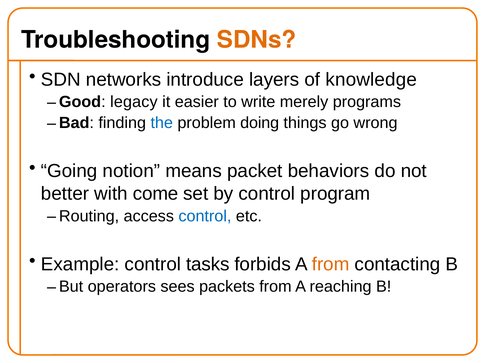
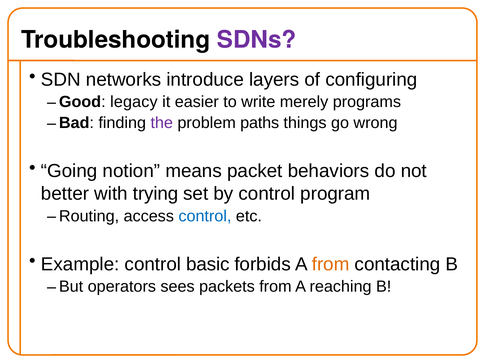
SDNs colour: orange -> purple
knowledge: knowledge -> configuring
the colour: blue -> purple
doing: doing -> paths
come: come -> trying
tasks: tasks -> basic
